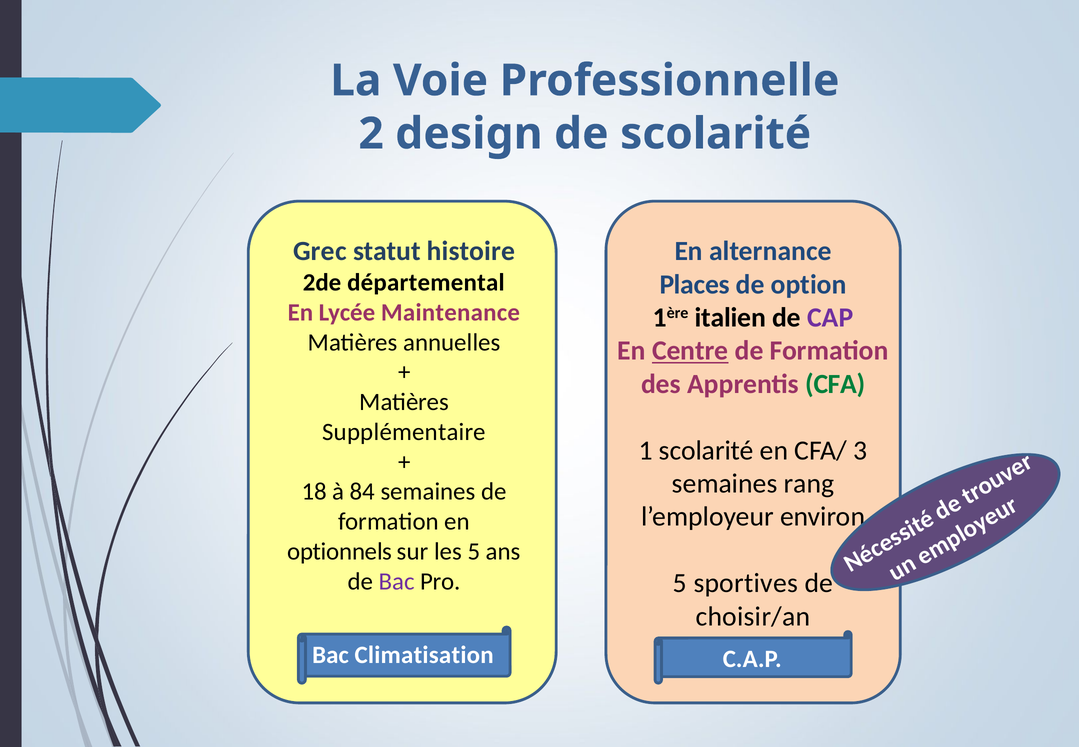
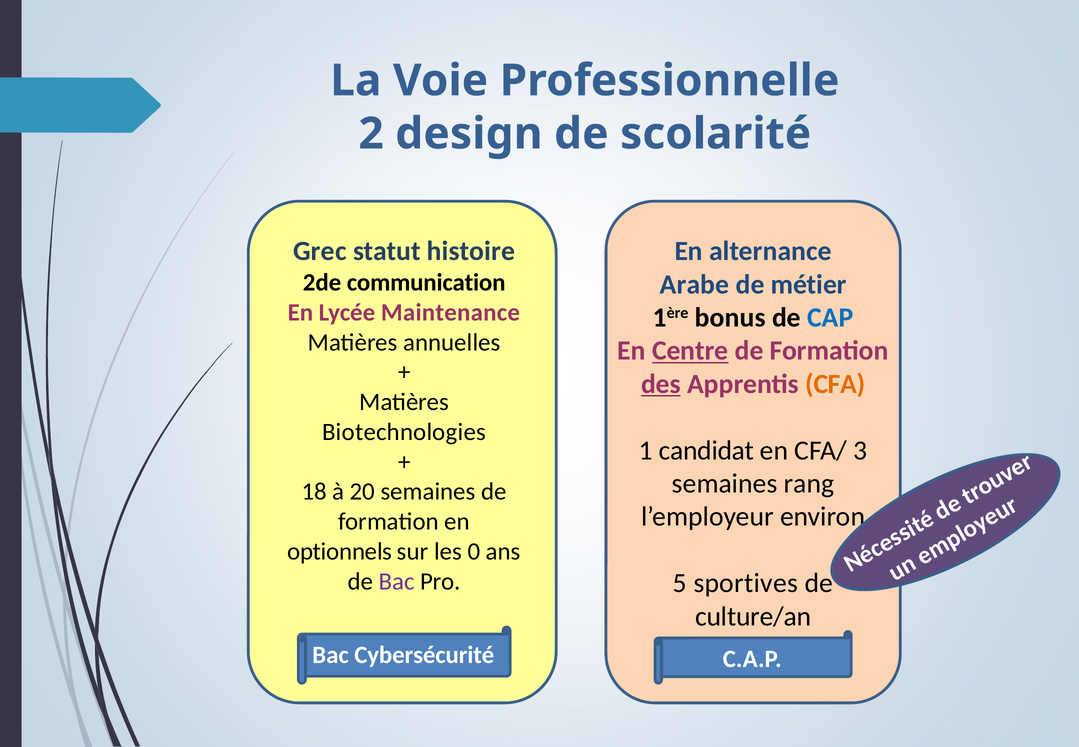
départemental: départemental -> communication
Places: Places -> Arabe
option: option -> métier
italien: italien -> bonus
CAP colour: purple -> blue
des underline: none -> present
CFA colour: green -> orange
Supplémentaire: Supplémentaire -> Biotechnologies
1 scolarité: scolarité -> candidat
84: 84 -> 20
les 5: 5 -> 0
choisir/an: choisir/an -> culture/an
Climatisation: Climatisation -> Cybersécurité
